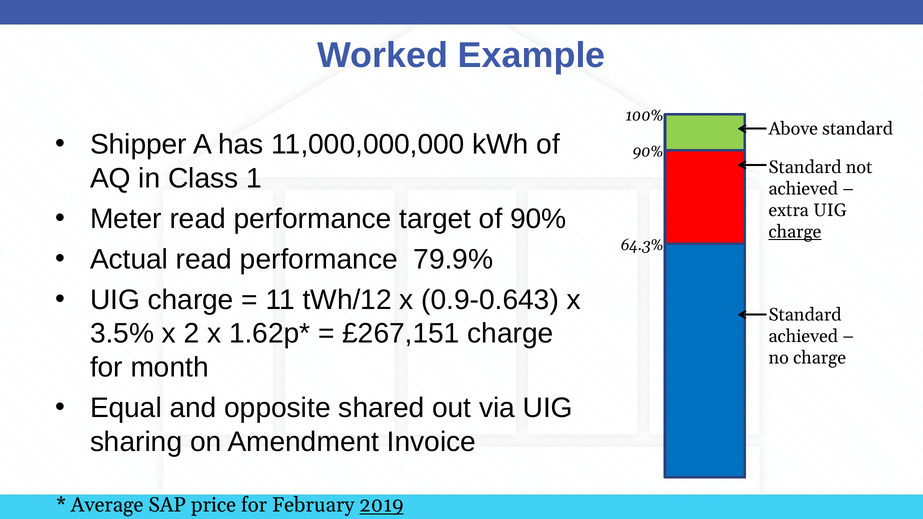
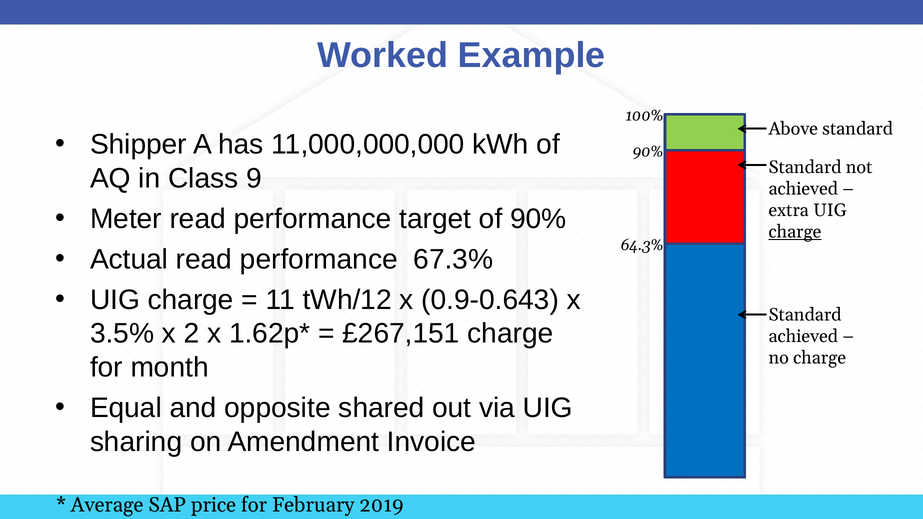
1: 1 -> 9
79.9%: 79.9% -> 67.3%
2019 underline: present -> none
